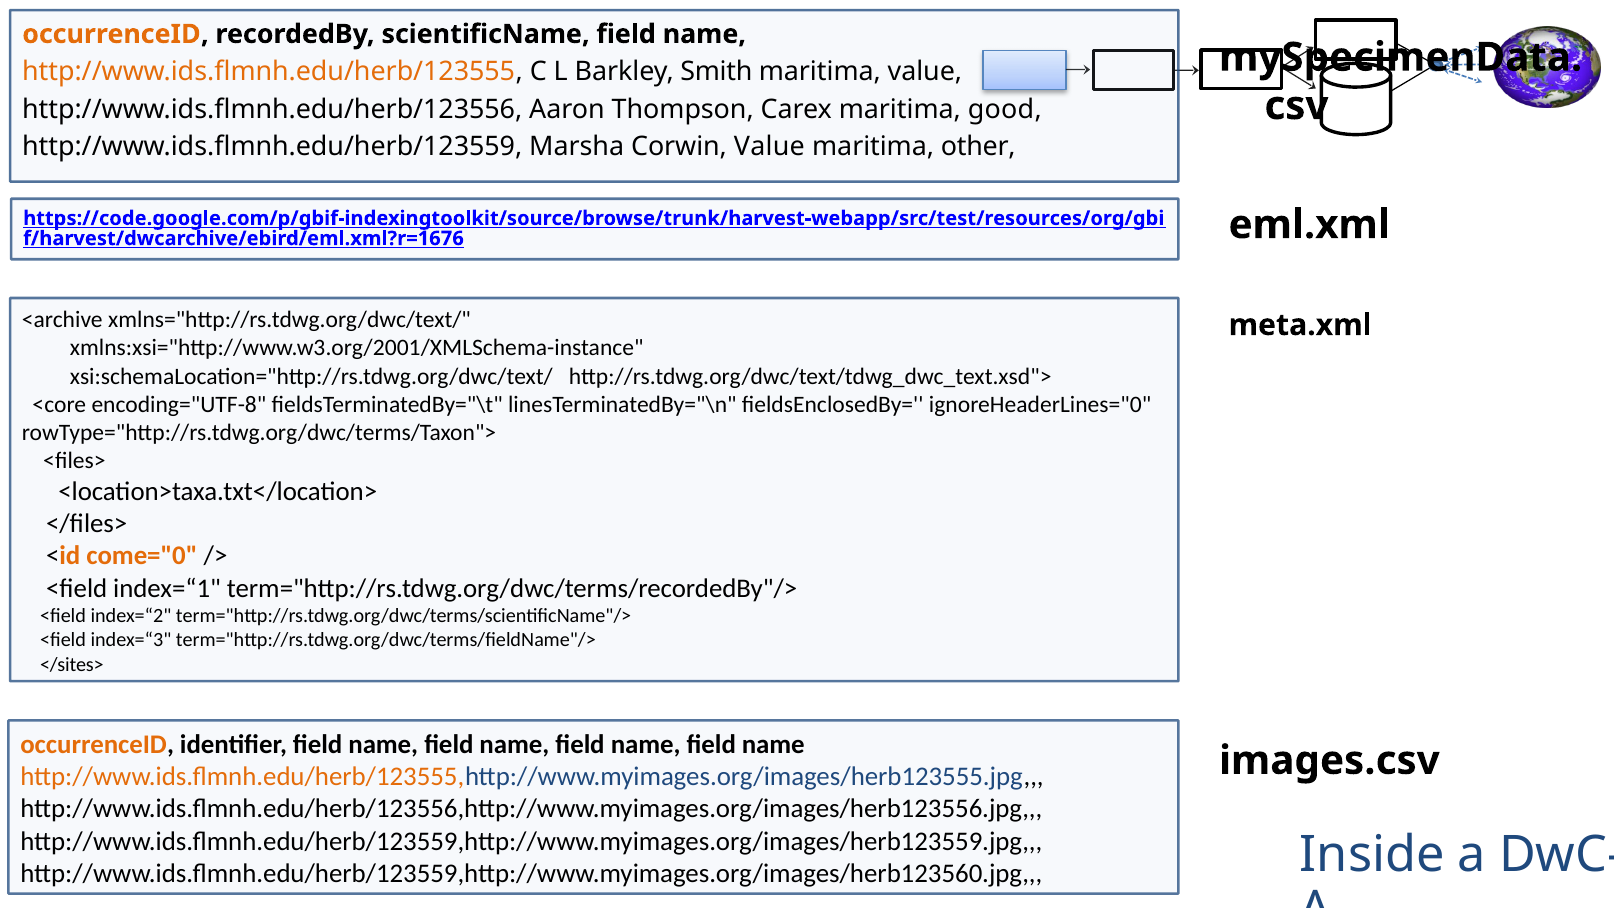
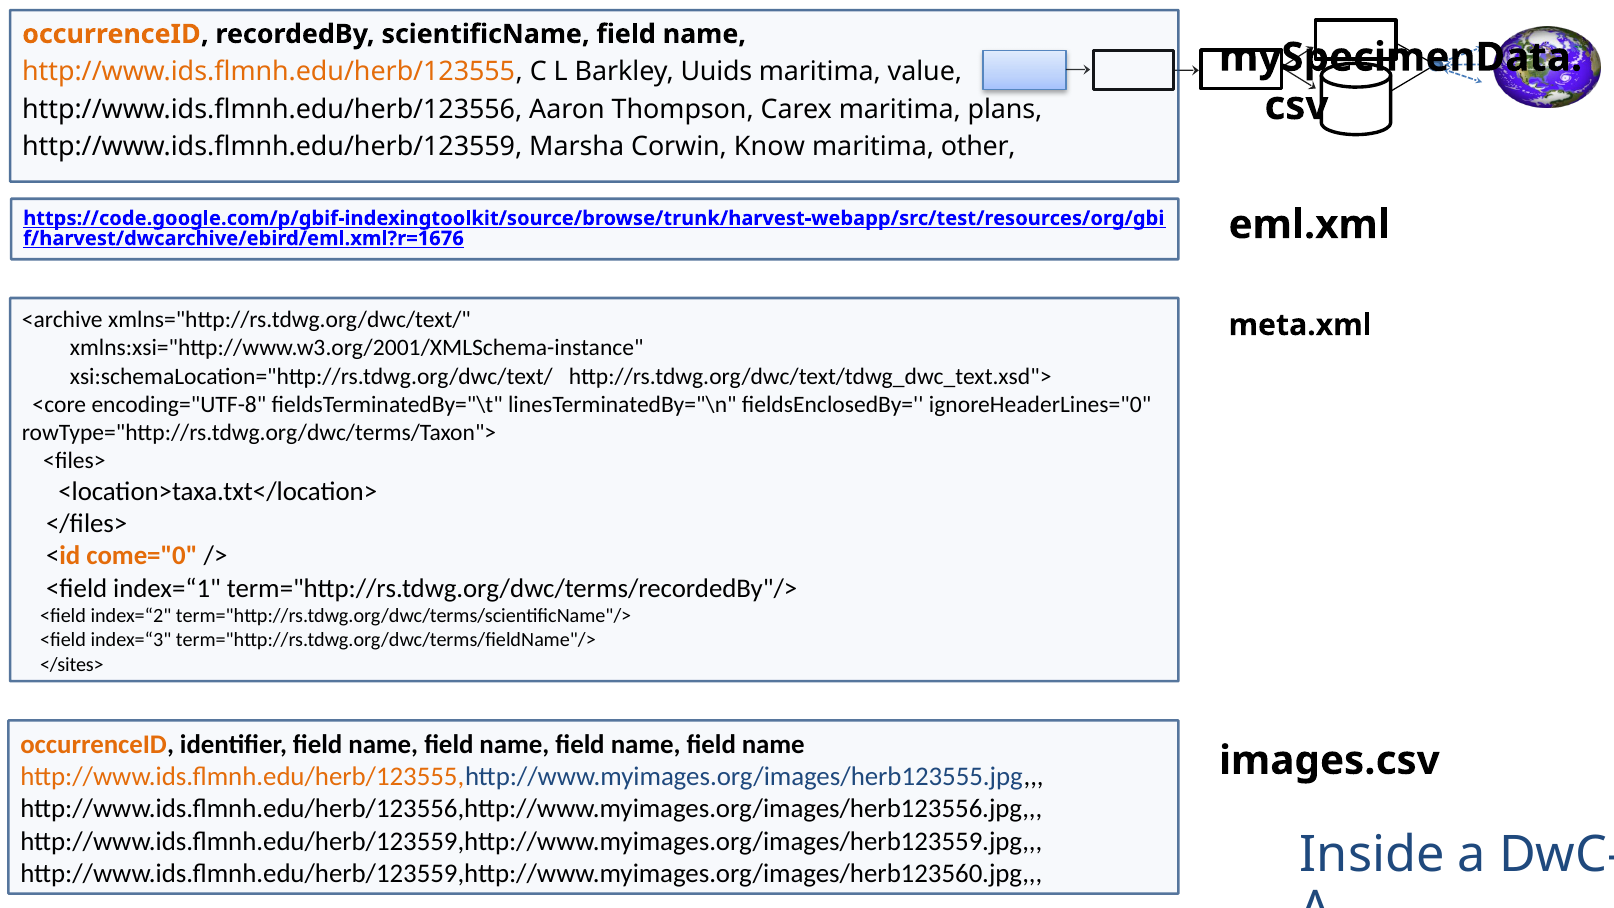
Smith: Smith -> Uuids
good: good -> plans
Corwin Value: Value -> Know
